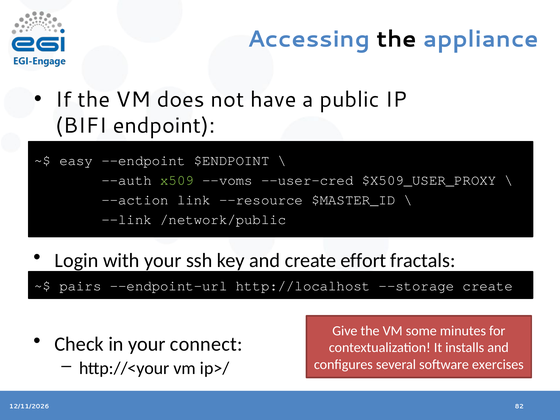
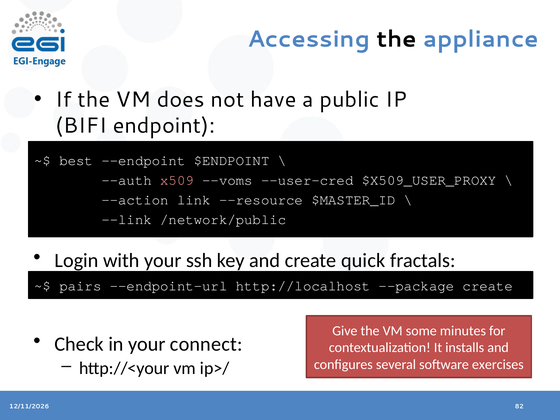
easy: easy -> best
x509 colour: light green -> pink
effort: effort -> quick
--storage: --storage -> --package
